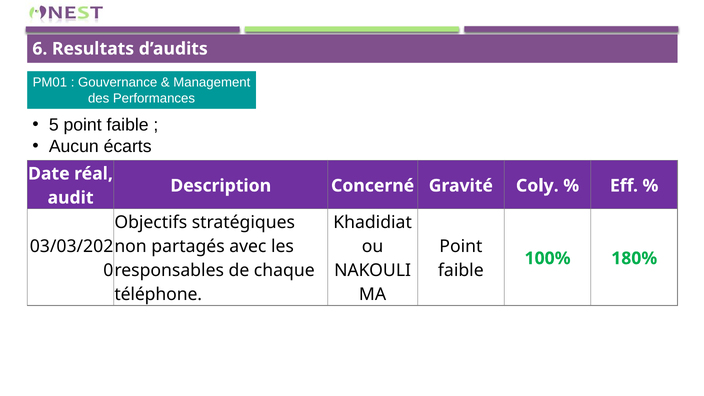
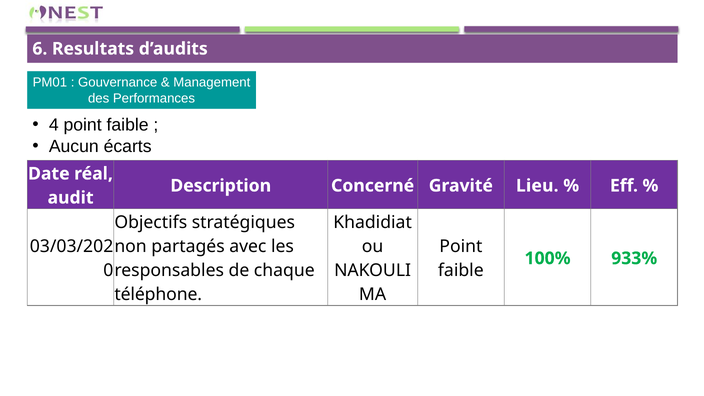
5: 5 -> 4
Coly: Coly -> Lieu
180%: 180% -> 933%
